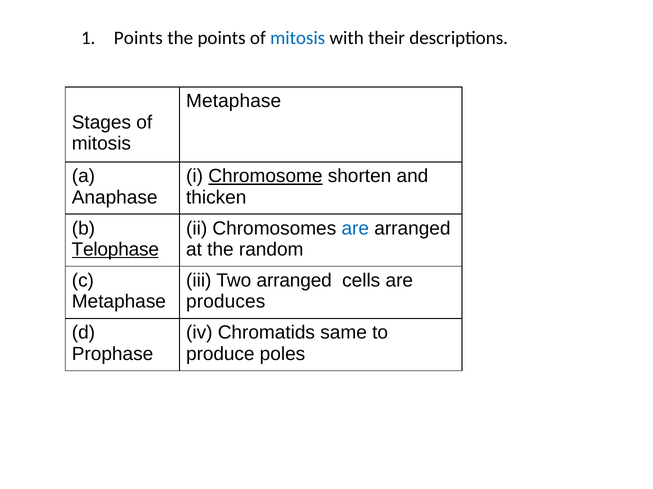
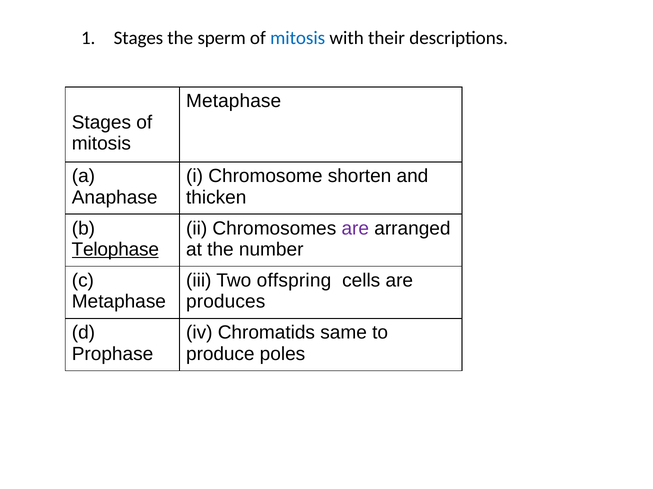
1 Points: Points -> Stages
the points: points -> sperm
Chromosome underline: present -> none
are at (355, 229) colour: blue -> purple
random: random -> number
Two arranged: arranged -> offspring
